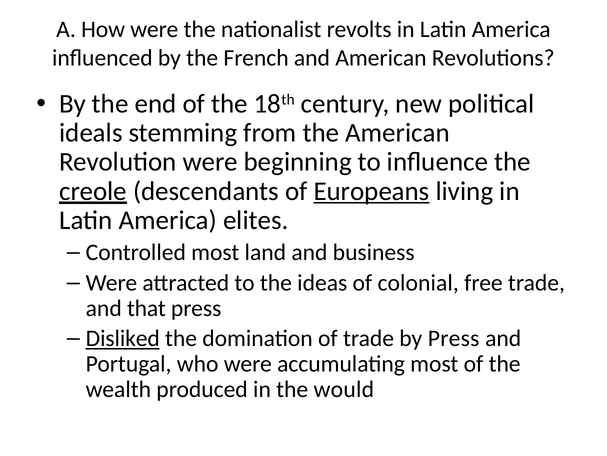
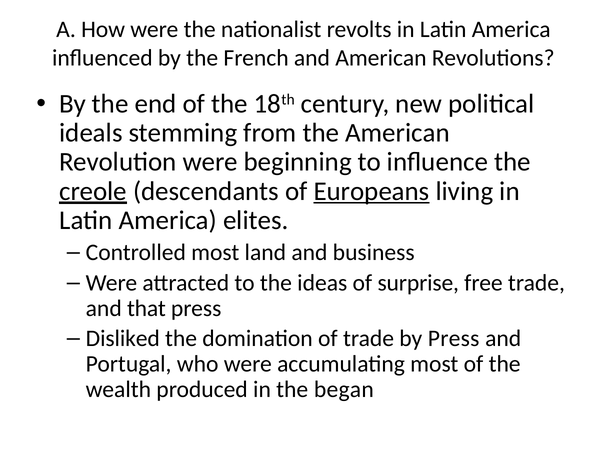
colonial: colonial -> surprise
Disliked underline: present -> none
would: would -> began
